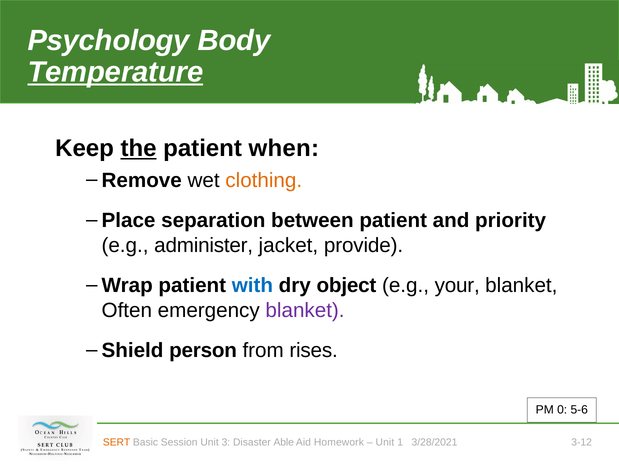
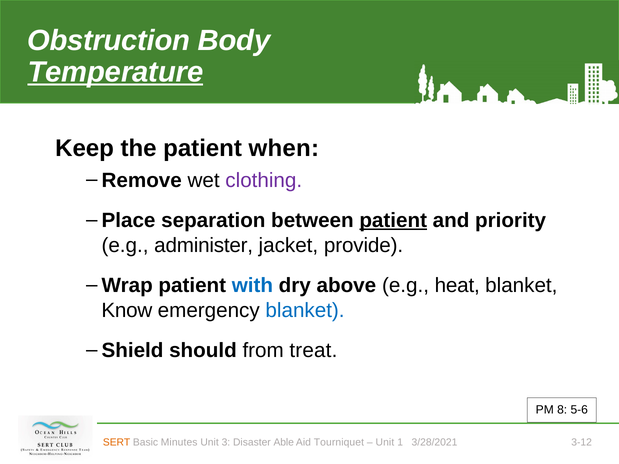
Psychology: Psychology -> Obstruction
the underline: present -> none
clothing colour: orange -> purple
patient at (393, 221) underline: none -> present
object: object -> above
your: your -> heat
Often: Often -> Know
blanket at (305, 310) colour: purple -> blue
person: person -> should
rises: rises -> treat
0: 0 -> 8
Session: Session -> Minutes
Homework: Homework -> Tourniquet
